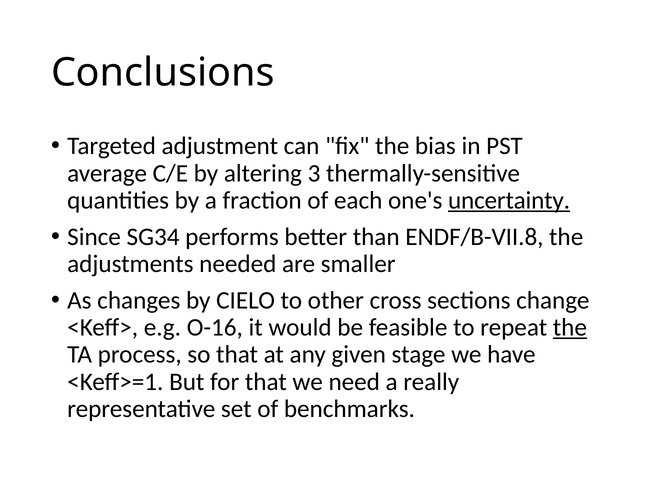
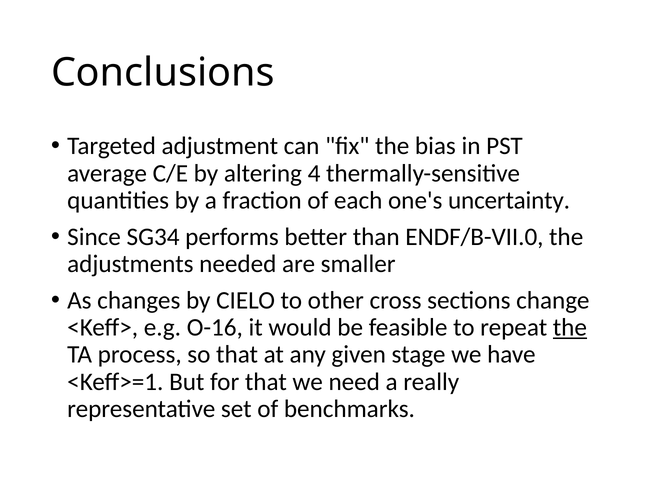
3: 3 -> 4
uncertainty underline: present -> none
ENDF/B-VII.8: ENDF/B-VII.8 -> ENDF/B-VII.0
